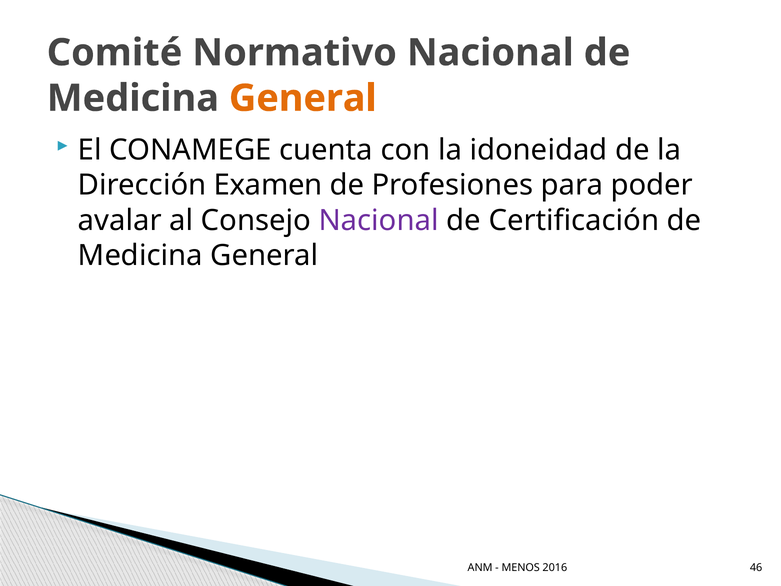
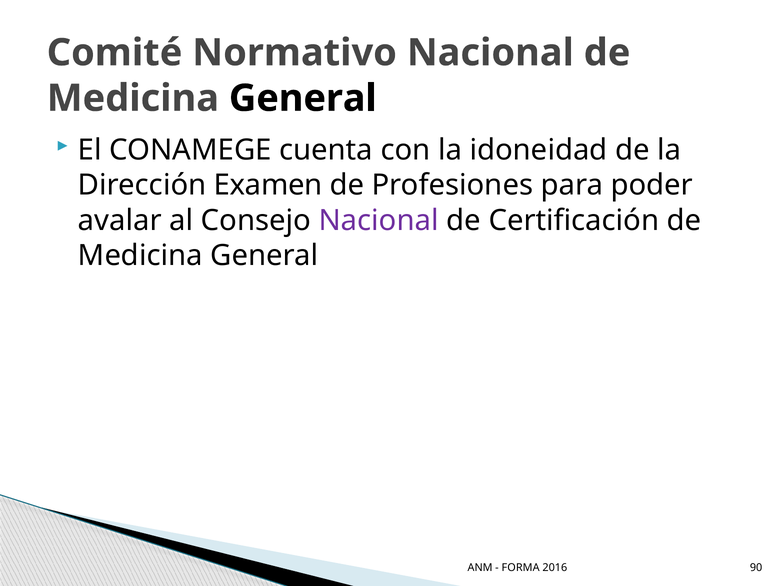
General at (303, 98) colour: orange -> black
MENOS: MENOS -> FORMA
46: 46 -> 90
